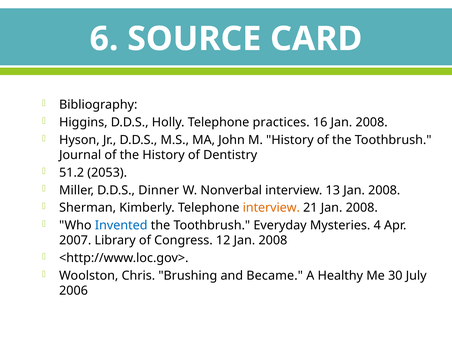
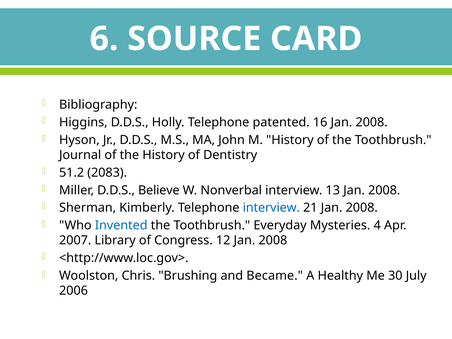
practices: practices -> patented
2053: 2053 -> 2083
Dinner: Dinner -> Believe
interview at (271, 208) colour: orange -> blue
